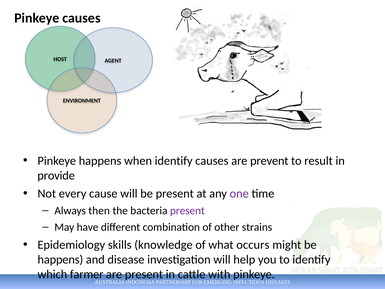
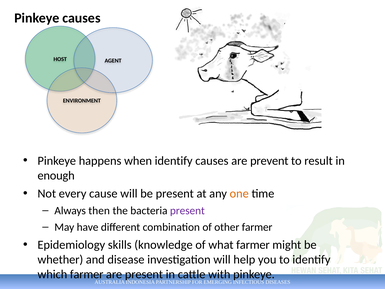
provide: provide -> enough
one colour: purple -> orange
other strains: strains -> farmer
what occurs: occurs -> farmer
happens at (60, 259): happens -> whether
